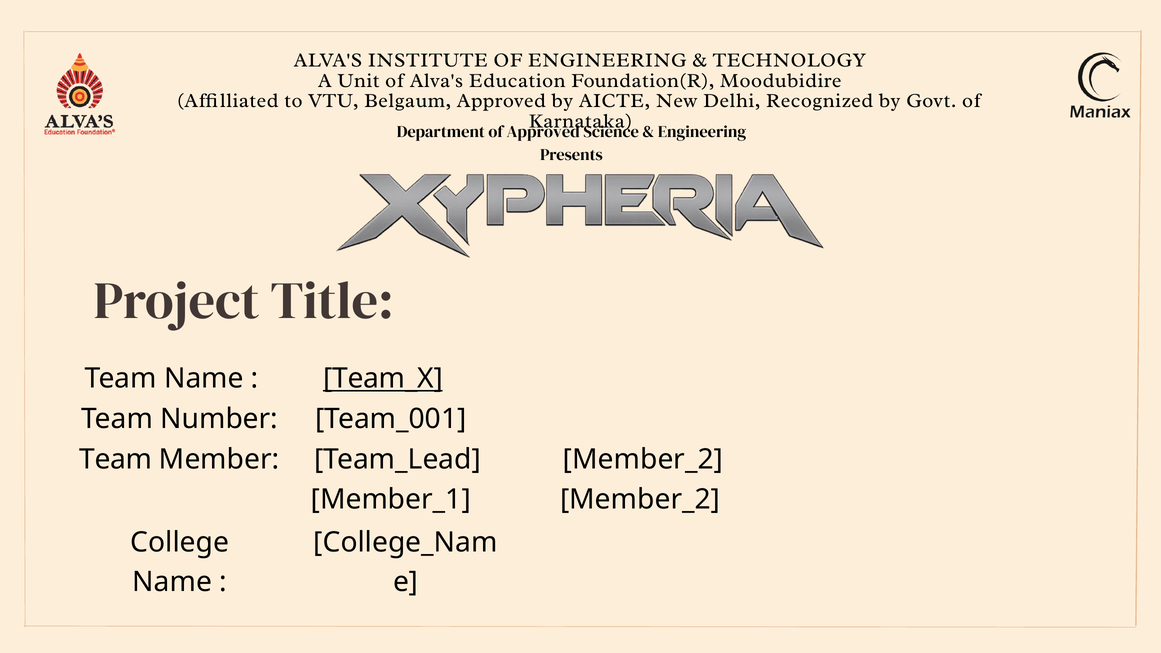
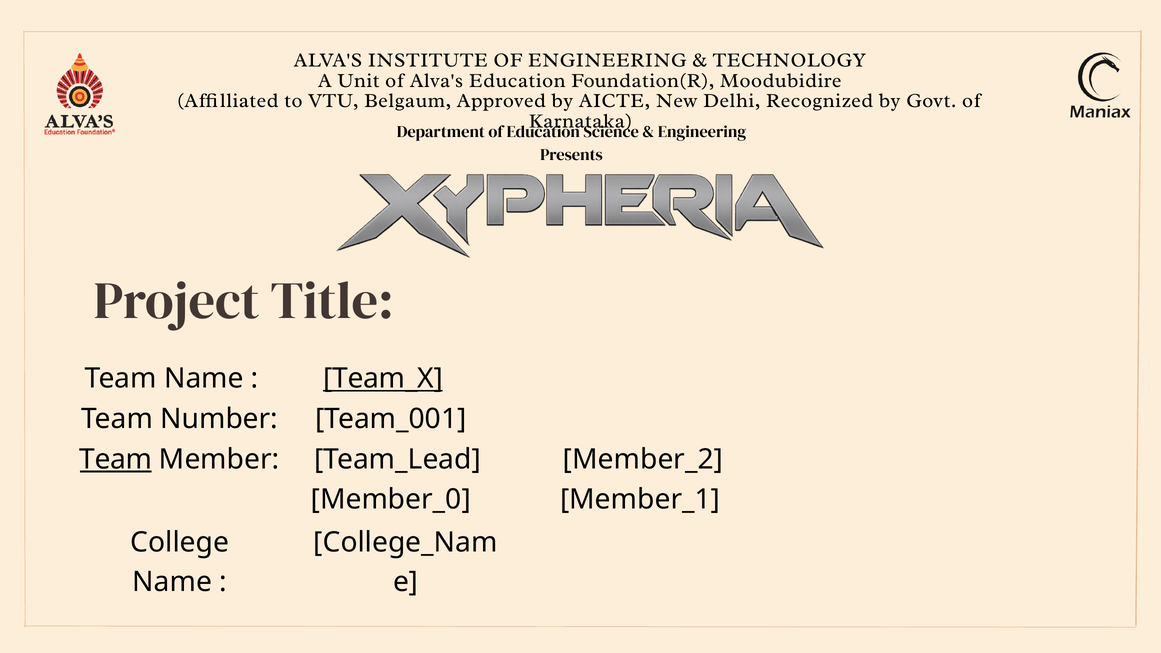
of Approved: Approved -> Education
Team at (116, 459) underline: none -> present
Member_1: Member_1 -> Member_0
Member_2 at (640, 500): Member_2 -> Member_1
